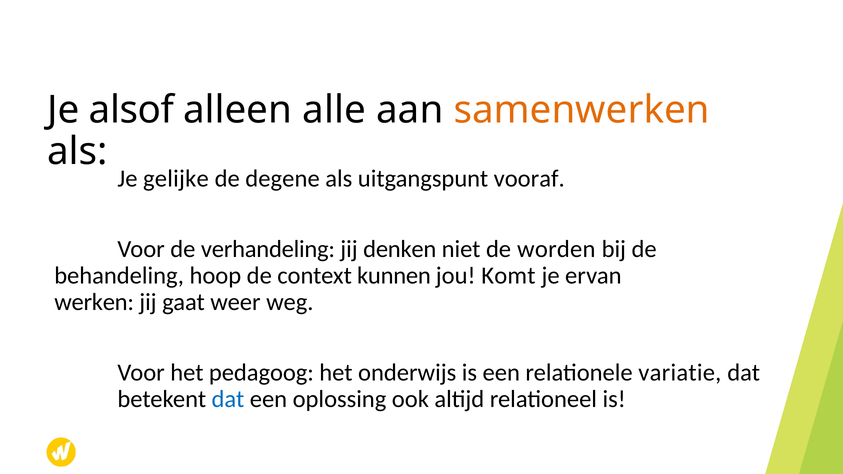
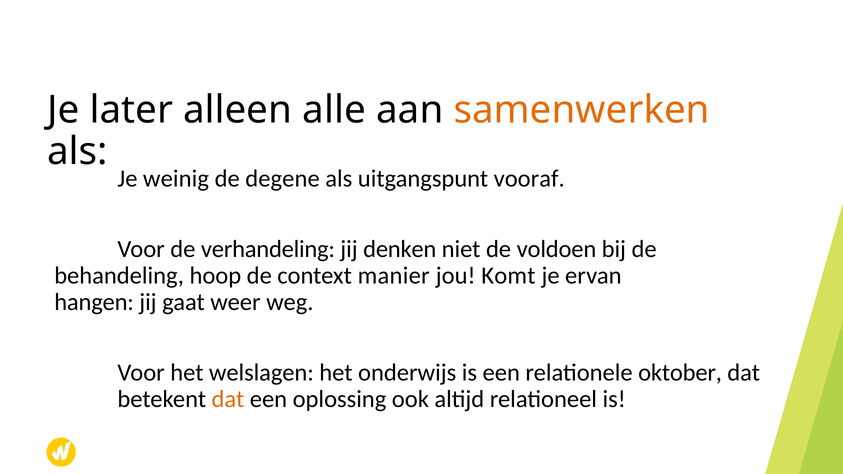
alsof: alsof -> later
gelijke: gelijke -> weinig
worden: worden -> voldoen
kunnen: kunnen -> manier
werken: werken -> hangen
pedagoog: pedagoog -> welslagen
variatie: variatie -> oktober
dat at (228, 399) colour: blue -> orange
